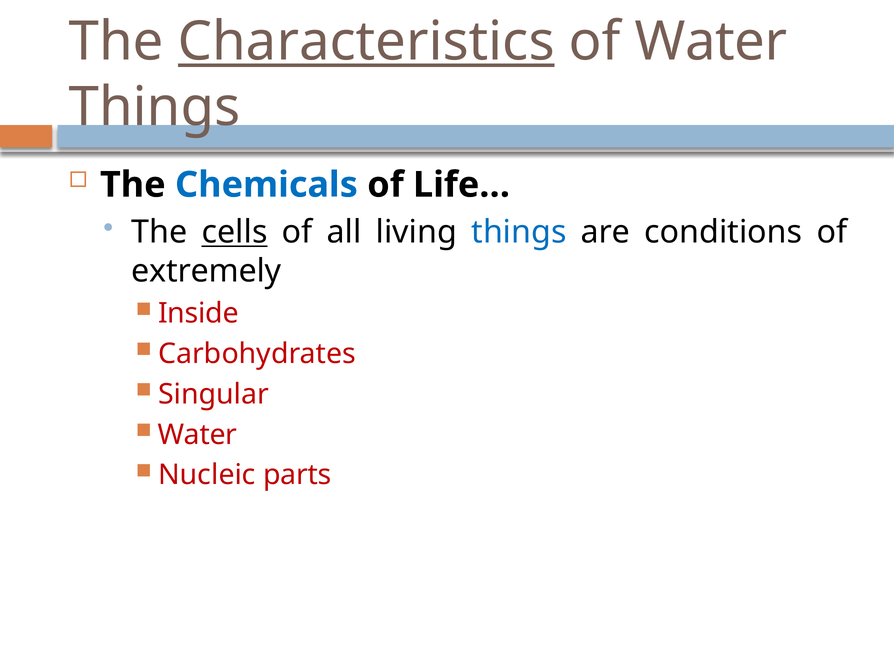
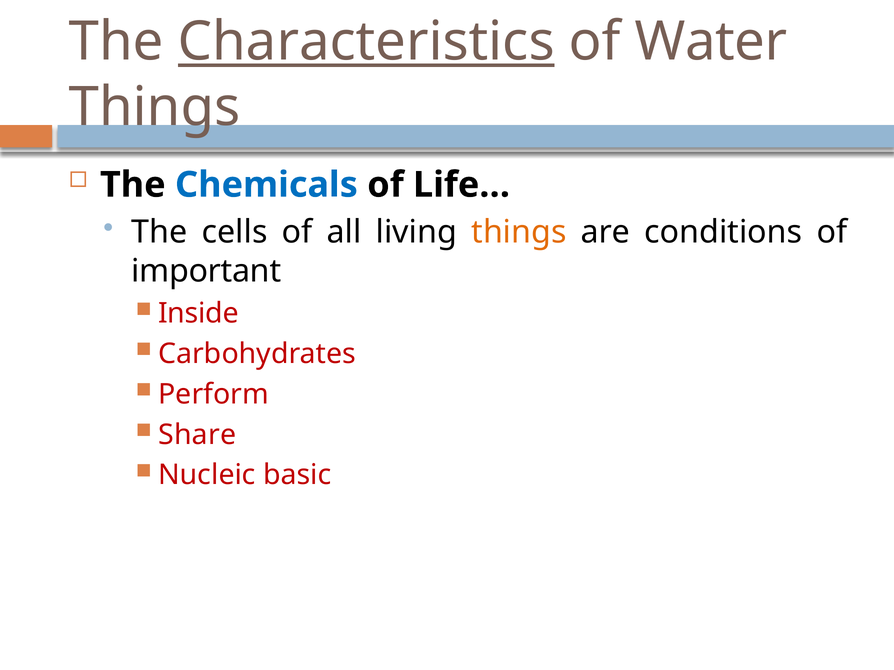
cells underline: present -> none
things at (519, 233) colour: blue -> orange
extremely: extremely -> important
Singular: Singular -> Perform
Water at (197, 435): Water -> Share
parts: parts -> basic
